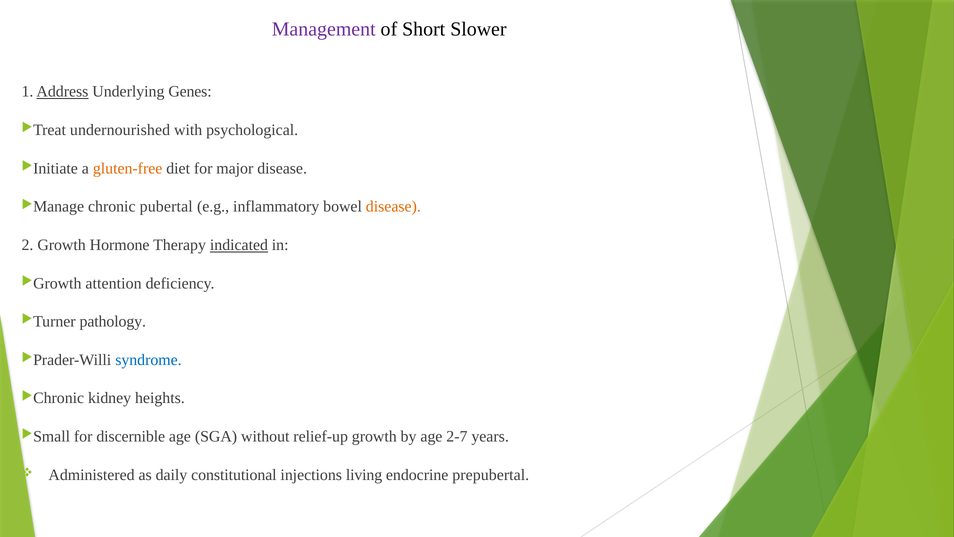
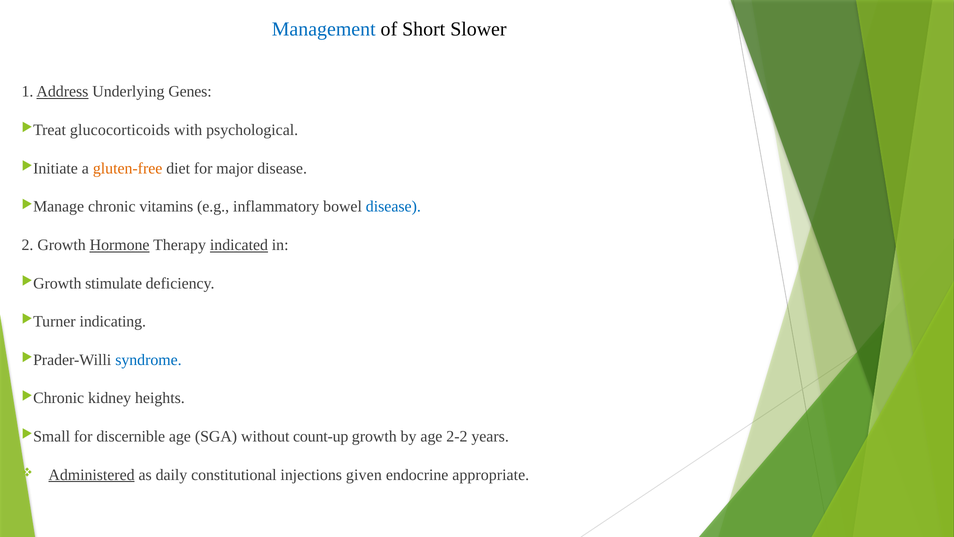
Management colour: purple -> blue
undernourished: undernourished -> glucocorticoids
pubertal: pubertal -> vitamins
disease at (393, 207) colour: orange -> blue
Hormone underline: none -> present
attention: attention -> stimulate
pathology: pathology -> indicating
relief-up: relief-up -> count-up
2-7: 2-7 -> 2-2
Administered underline: none -> present
living: living -> given
prepubertal: prepubertal -> appropriate
